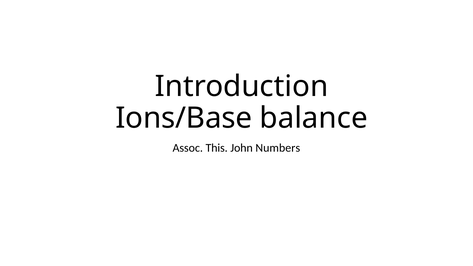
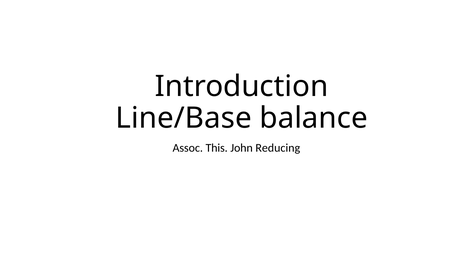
Ions/Base: Ions/Base -> Line/Base
Numbers: Numbers -> Reducing
